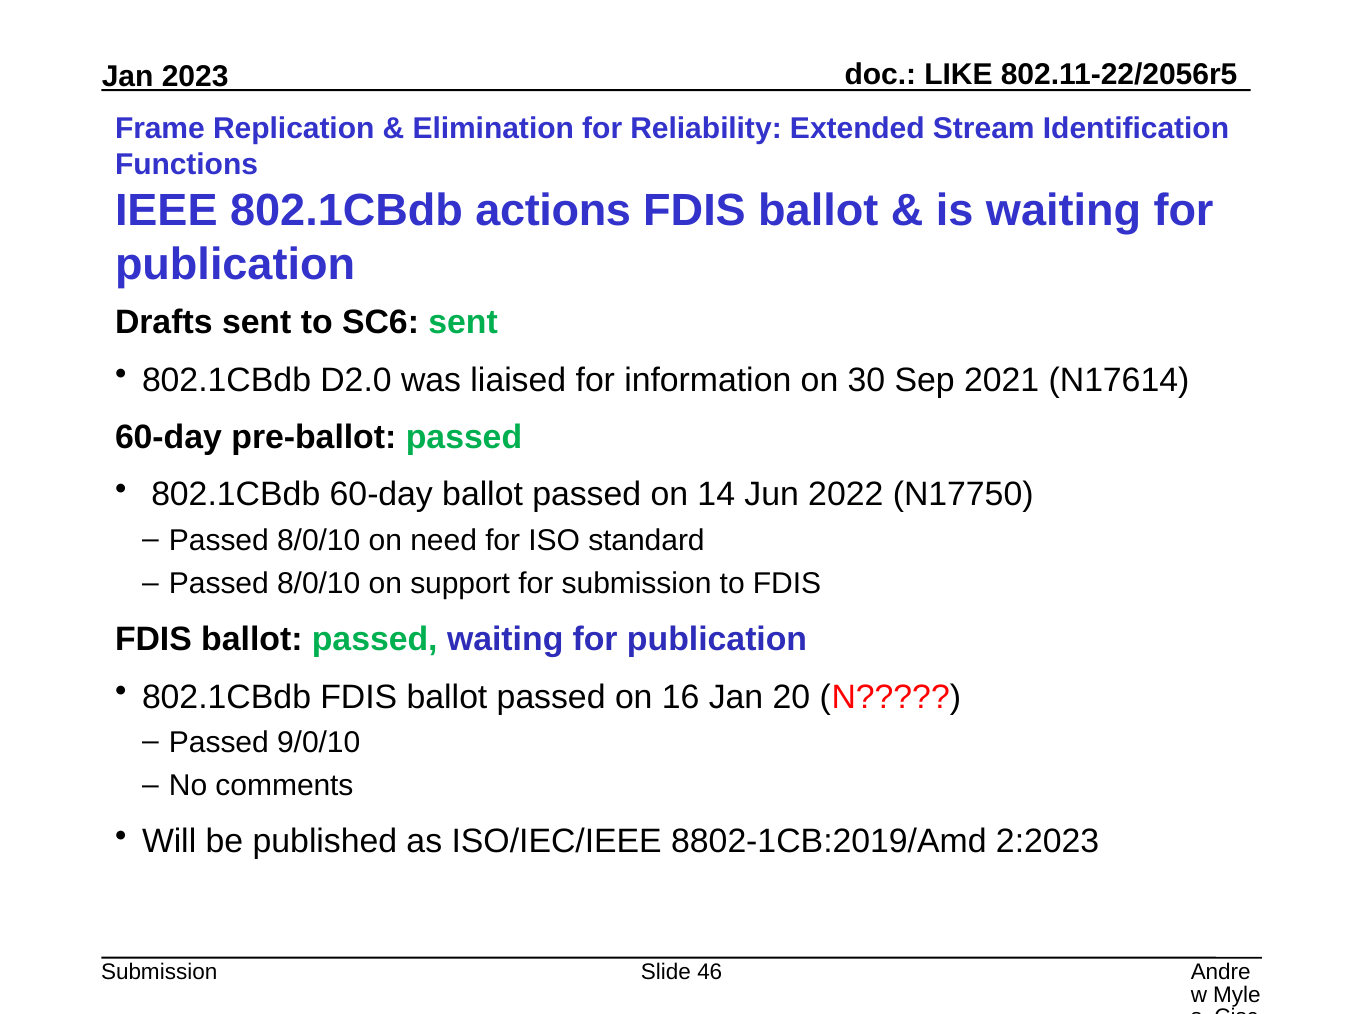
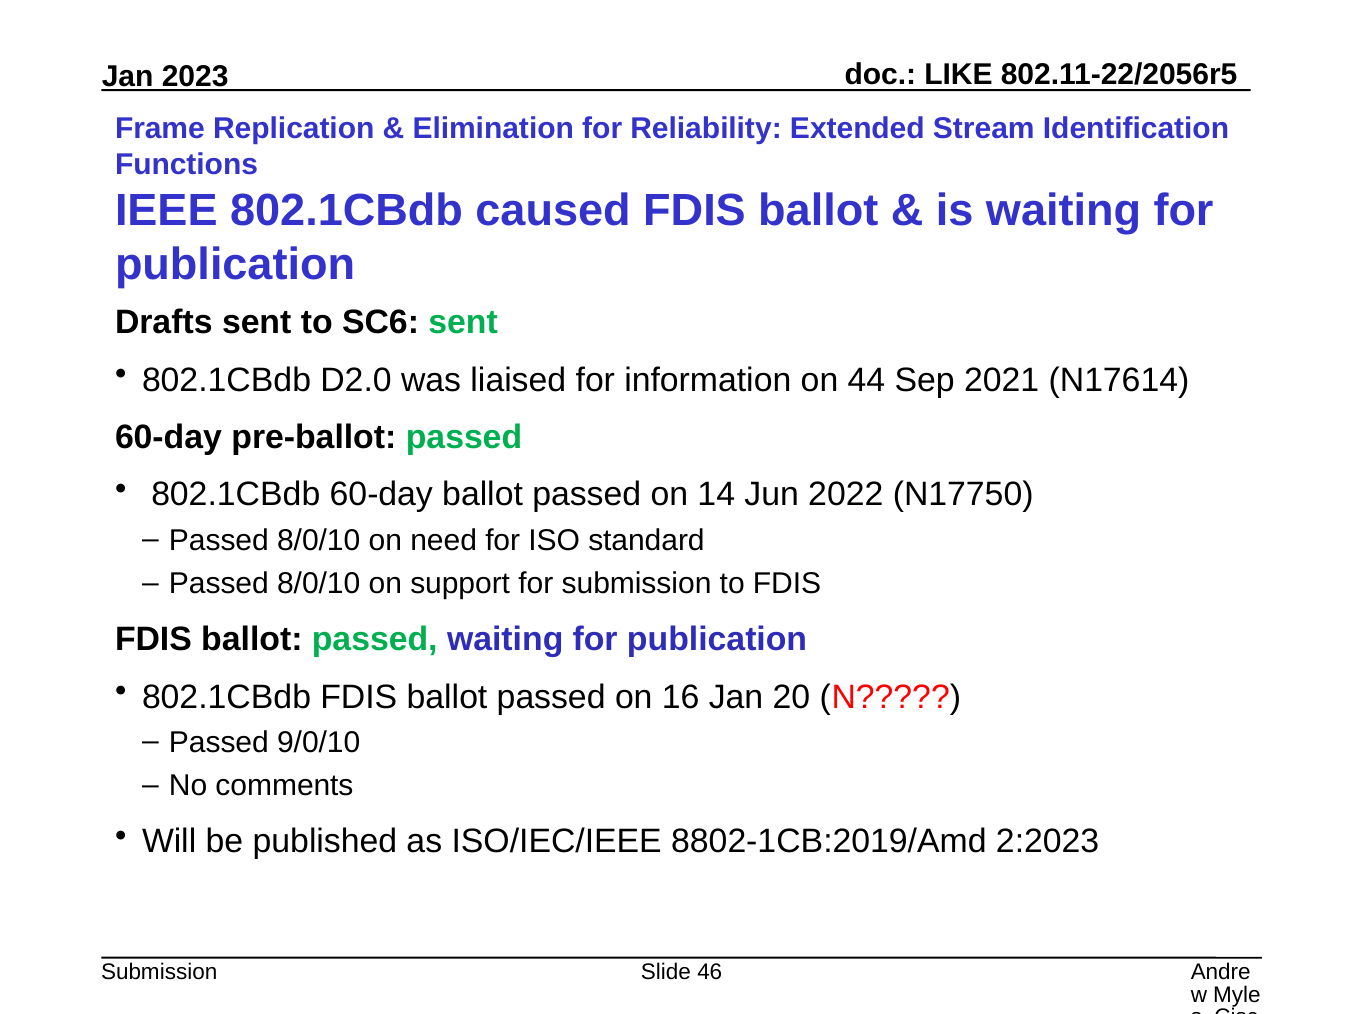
actions: actions -> caused
30: 30 -> 44
